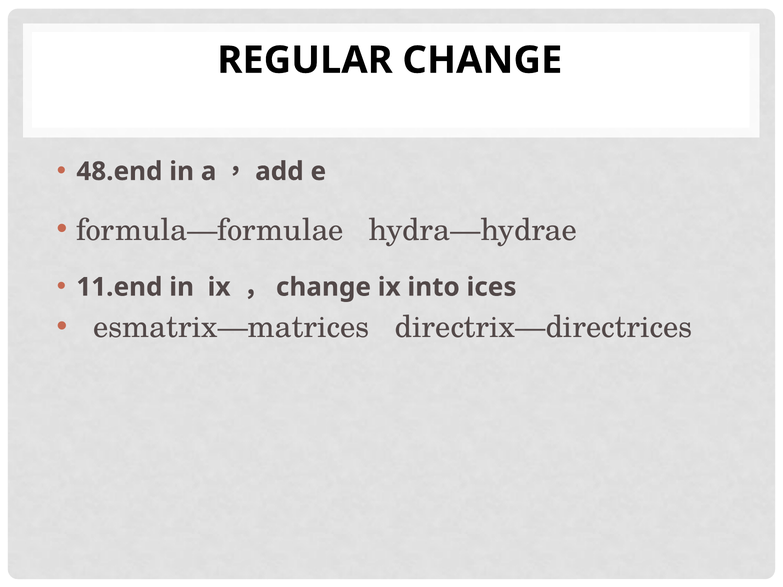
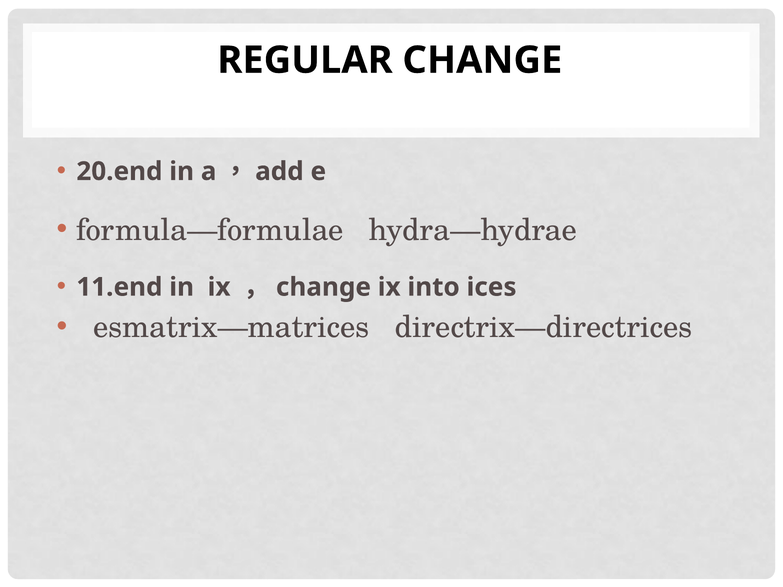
48.end: 48.end -> 20.end
